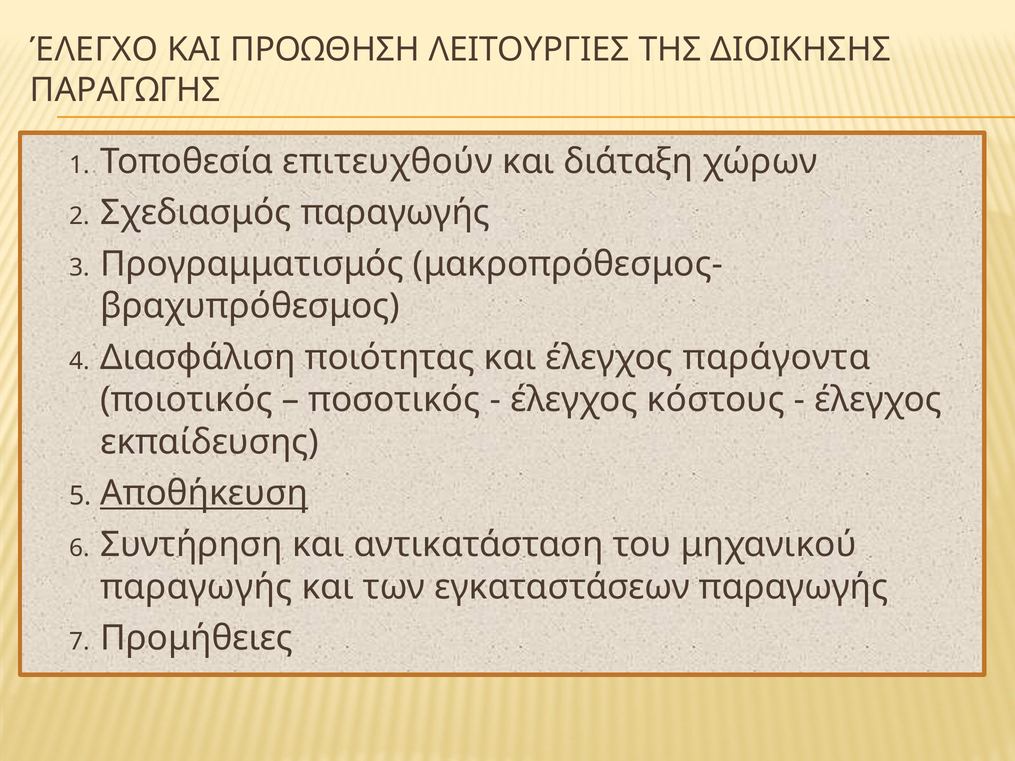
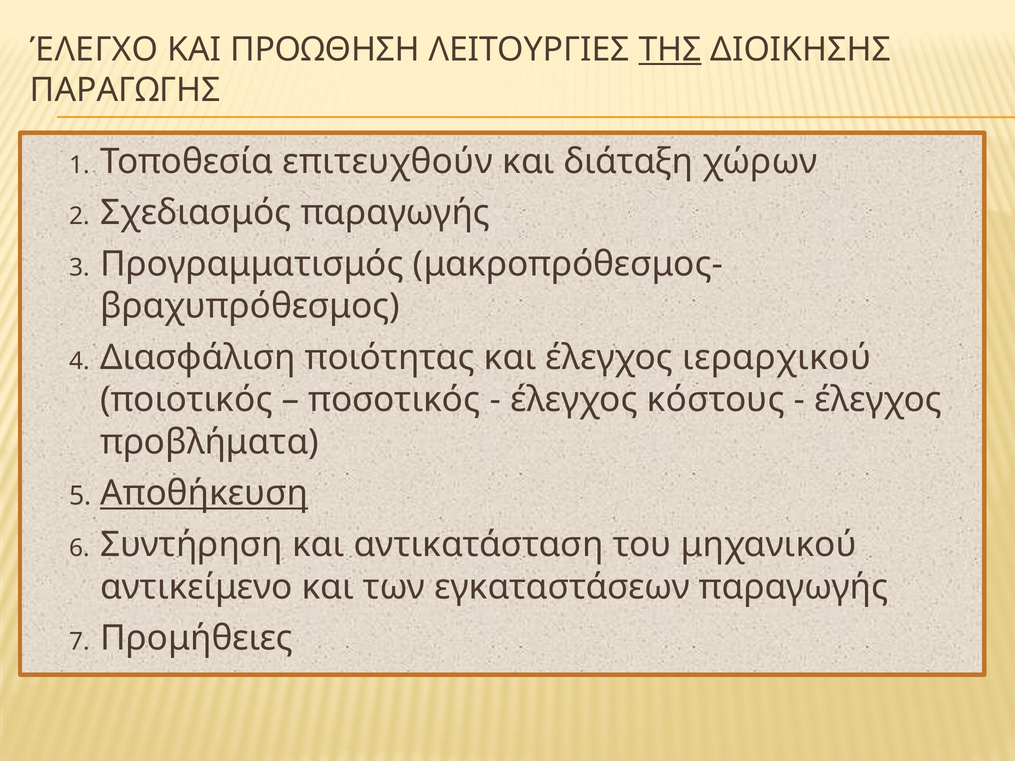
ΤΗΣ underline: none -> present
παράγοντα: παράγοντα -> ιεραρχικού
εκπαίδευσης: εκπαίδευσης -> προβλήματα
παραγωγής at (196, 587): παραγωγής -> αντικείμενο
